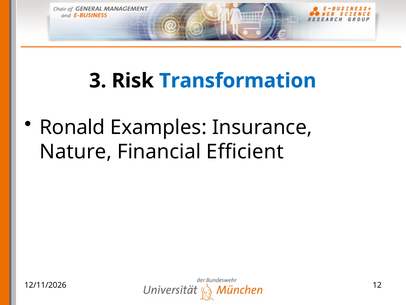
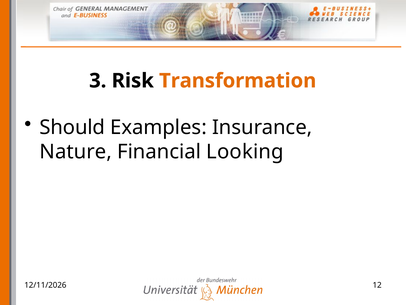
Transformation colour: blue -> orange
Ronald: Ronald -> Should
Efficient: Efficient -> Looking
